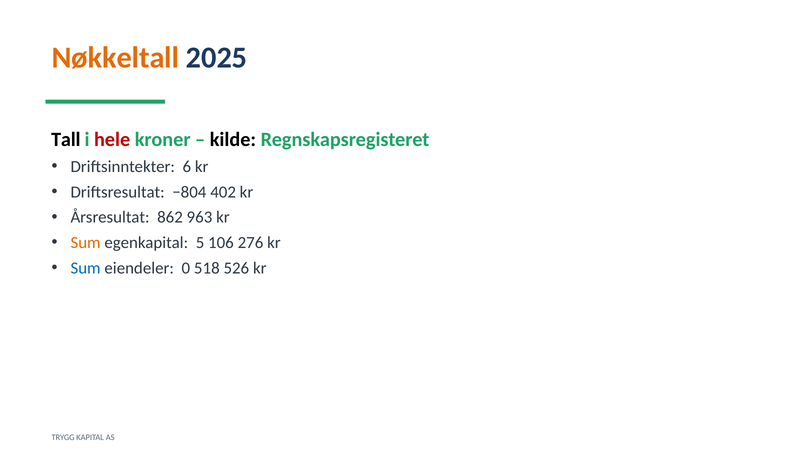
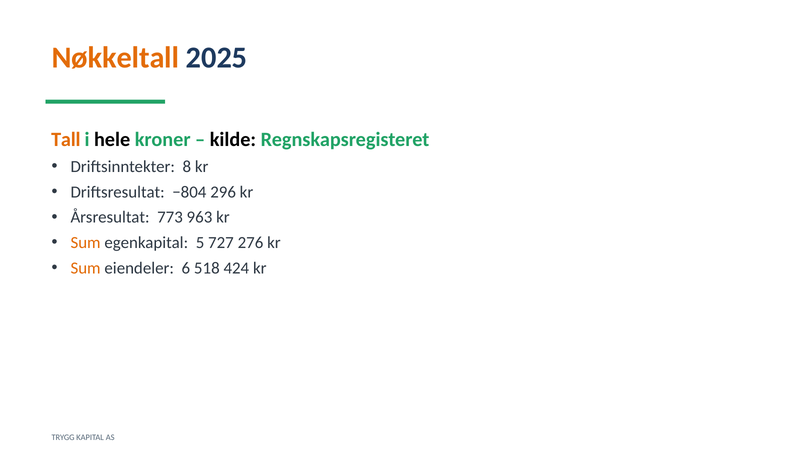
Tall colour: black -> orange
hele colour: red -> black
6: 6 -> 8
402: 402 -> 296
862: 862 -> 773
106: 106 -> 727
Sum at (86, 268) colour: blue -> orange
0: 0 -> 6
526: 526 -> 424
